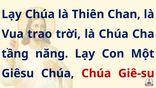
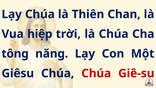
trao: trao -> hiệp
tầng: tầng -> tông
